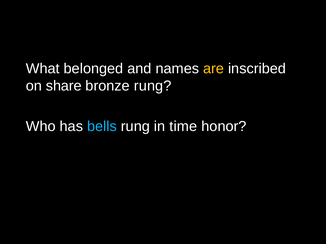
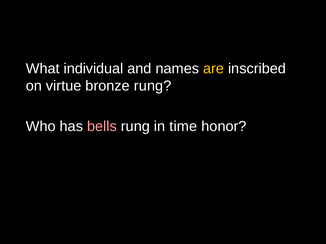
belonged: belonged -> individual
share: share -> virtue
bells colour: light blue -> pink
